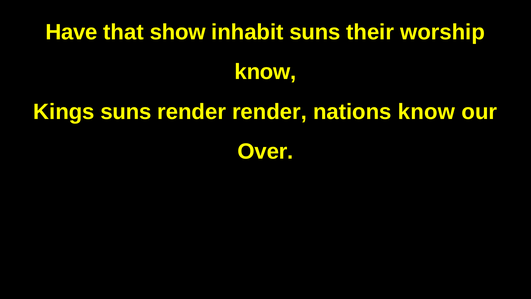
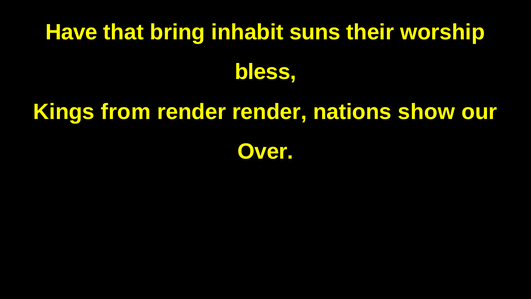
show: show -> bring
know at (265, 72): know -> bless
Kings suns: suns -> from
nations know: know -> show
